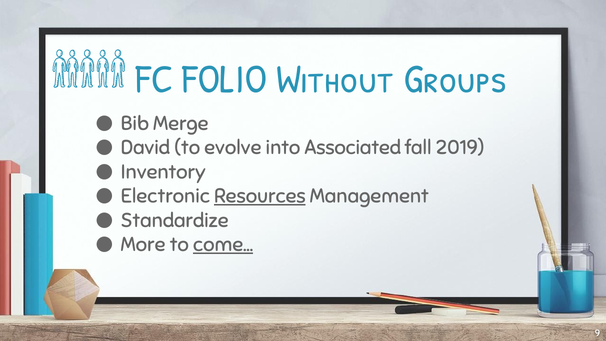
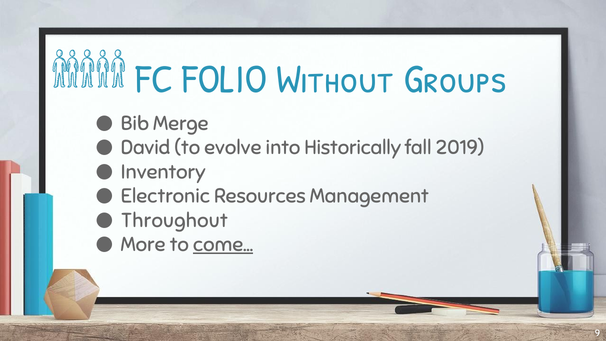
Associated: Associated -> Historically
Resources underline: present -> none
Standardize: Standardize -> Throughout
